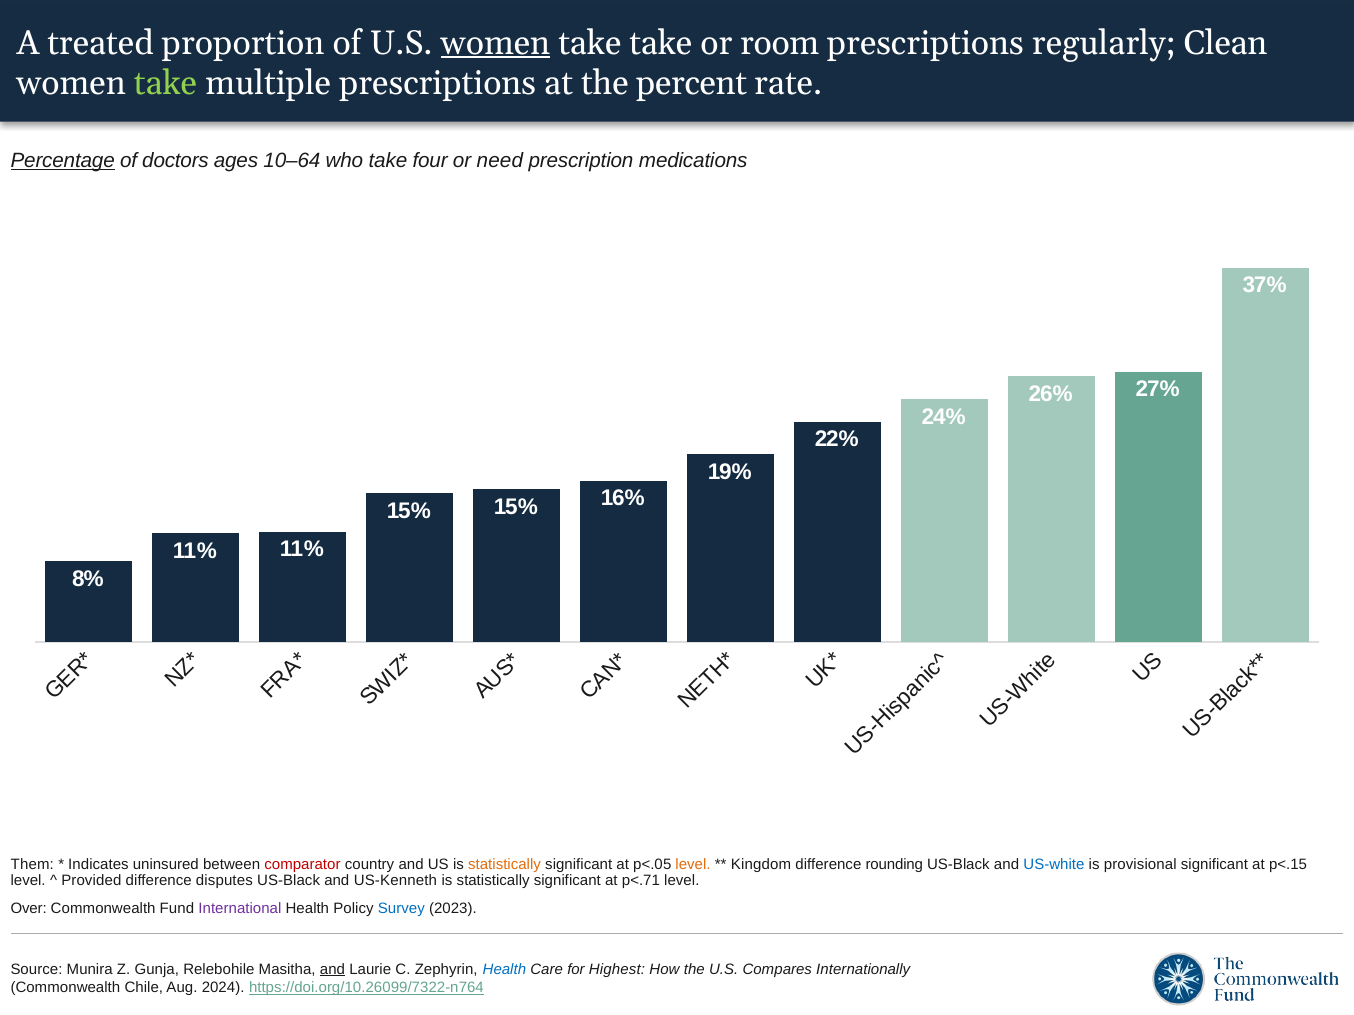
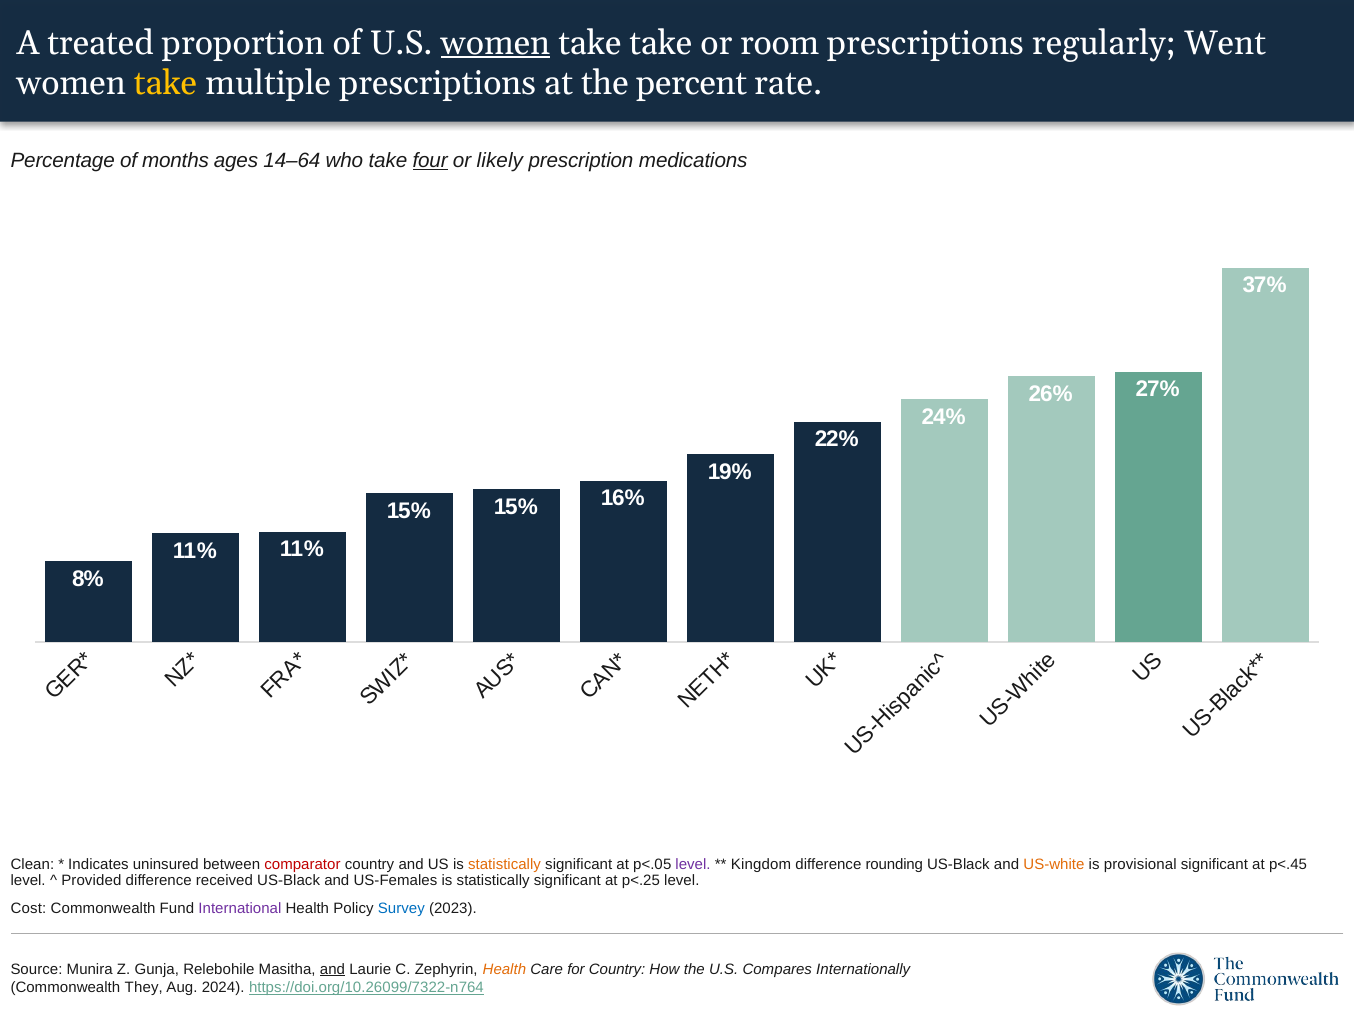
Clean: Clean -> Went
take at (165, 84) colour: light green -> yellow
Percentage underline: present -> none
doctors: doctors -> months
10–64: 10–64 -> 14–64
four underline: none -> present
need: need -> likely
Them: Them -> Clean
level at (693, 865) colour: orange -> purple
US-white colour: blue -> orange
p<.15: p<.15 -> p<.45
disputes: disputes -> received
US-Kenneth: US-Kenneth -> US-Females
p<.71: p<.71 -> p<.25
Over: Over -> Cost
Health at (504, 970) colour: blue -> orange
Highest at (617, 970): Highest -> Country
Chile: Chile -> They
